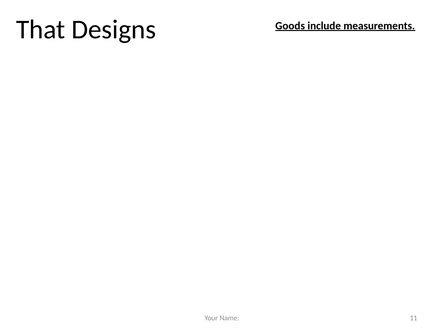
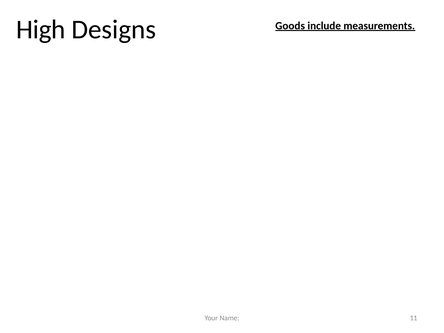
That: That -> High
